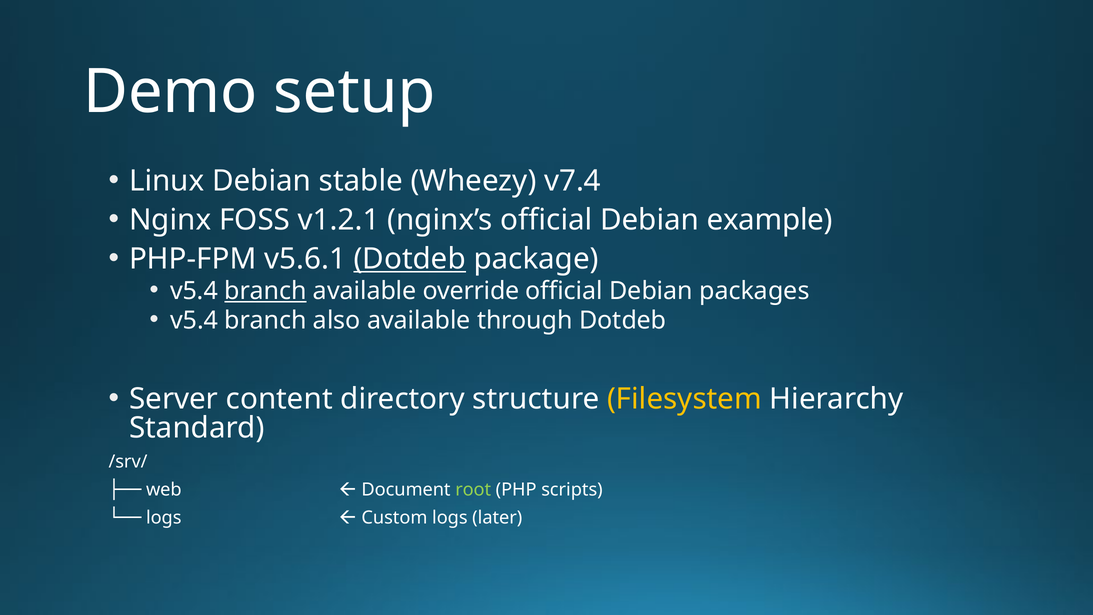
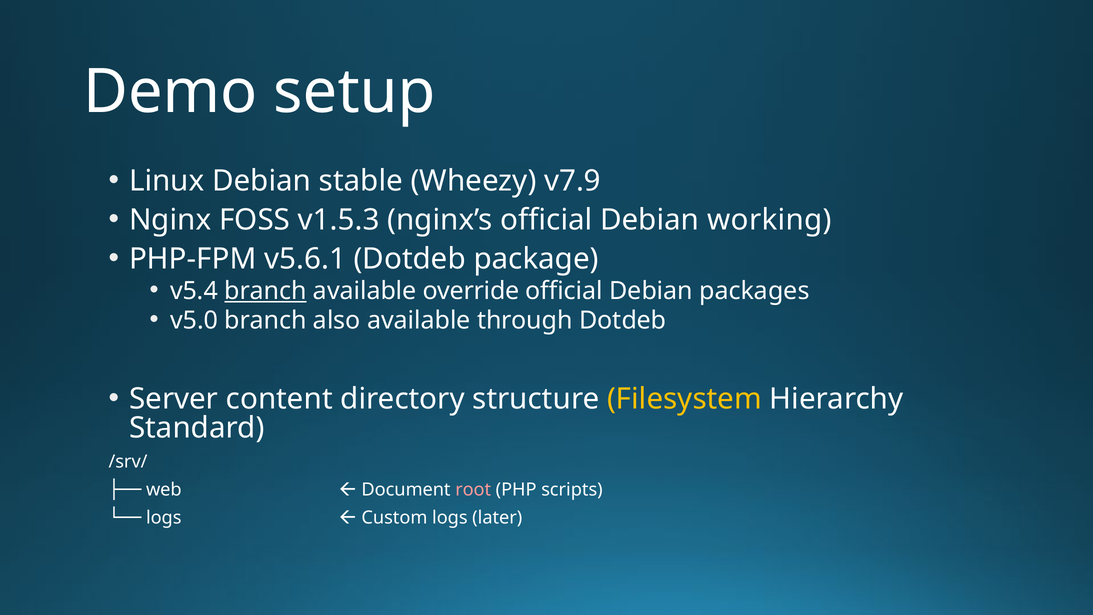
v7.4: v7.4 -> v7.9
v1.2.1: v1.2.1 -> v1.5.3
example: example -> working
Dotdeb at (410, 259) underline: present -> none
v5.4 at (194, 320): v5.4 -> v5.0
root colour: light green -> pink
